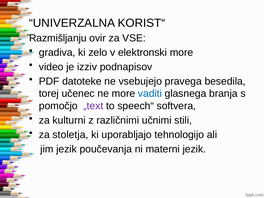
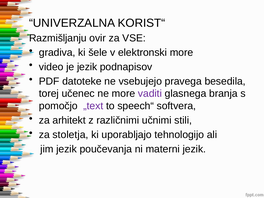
zelo: zelo -> šele
je izziv: izziv -> jezik
vaditi colour: blue -> purple
kulturni: kulturni -> arhitekt
